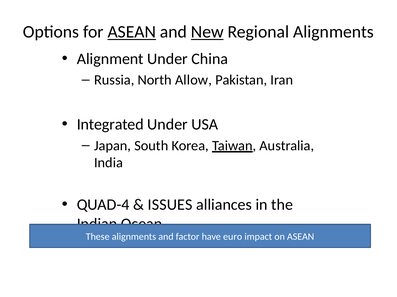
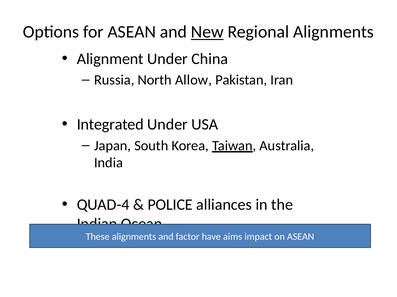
ASEAN at (132, 32) underline: present -> none
ISSUES: ISSUES -> POLICE
euro: euro -> aims
